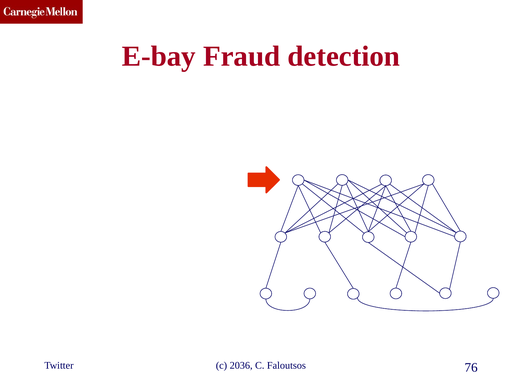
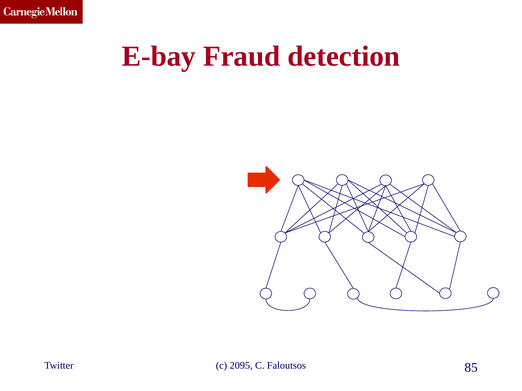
2036: 2036 -> 2095
76: 76 -> 85
